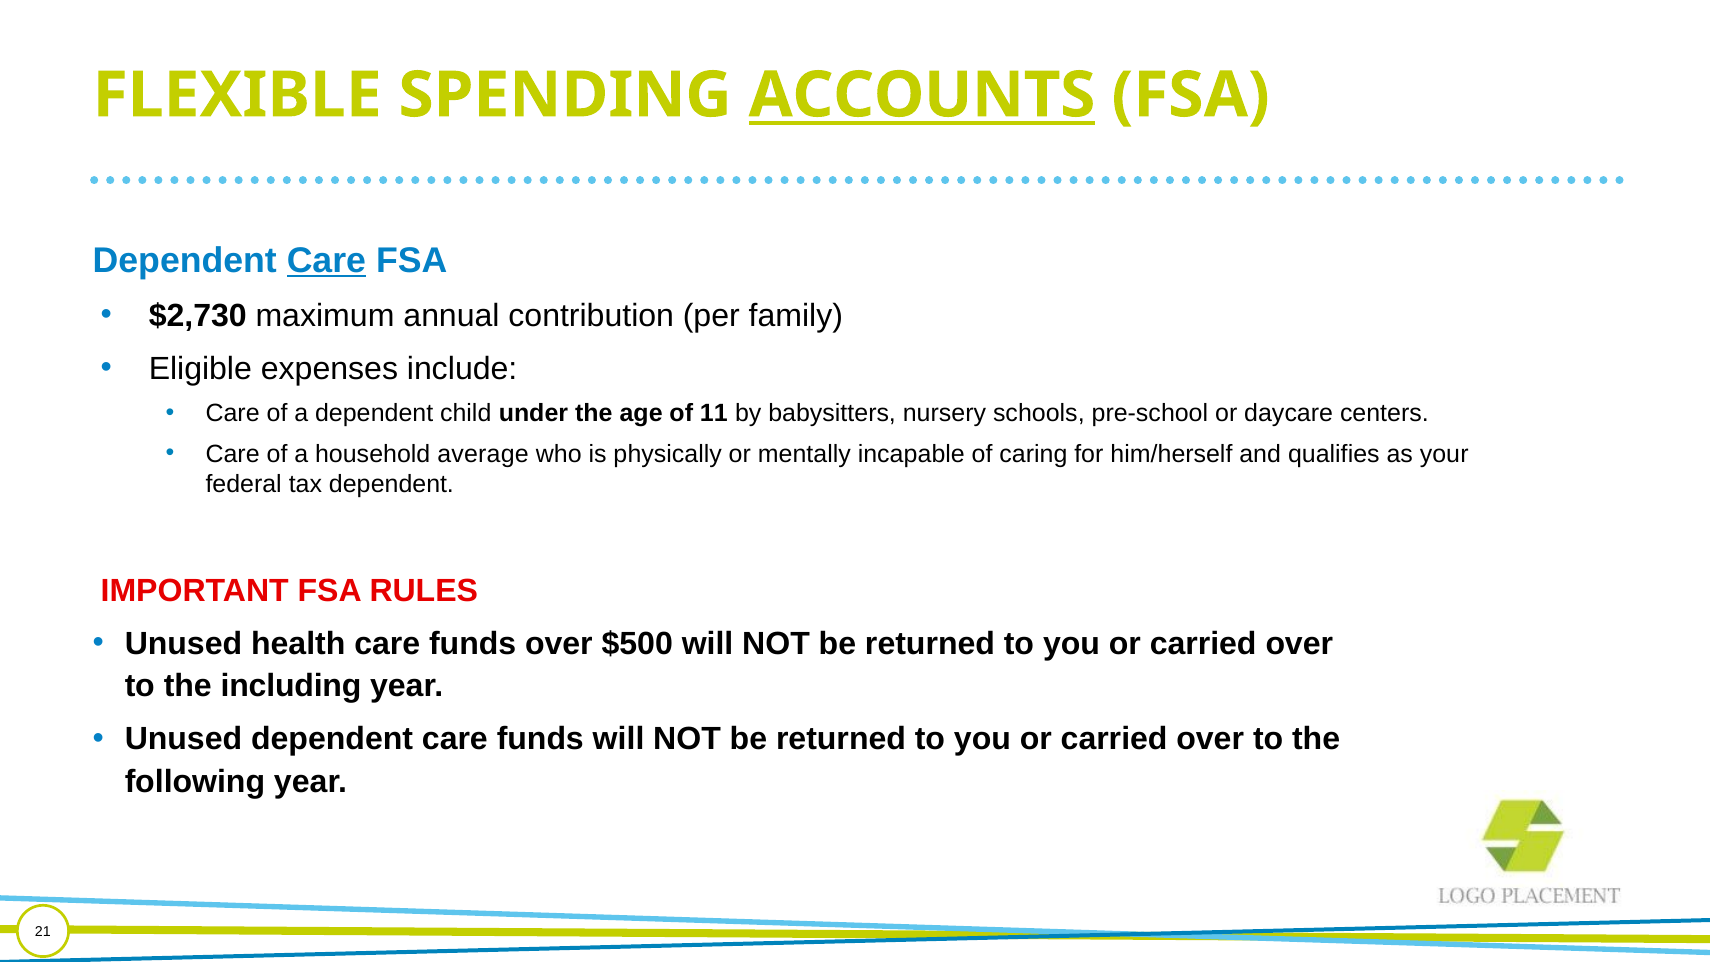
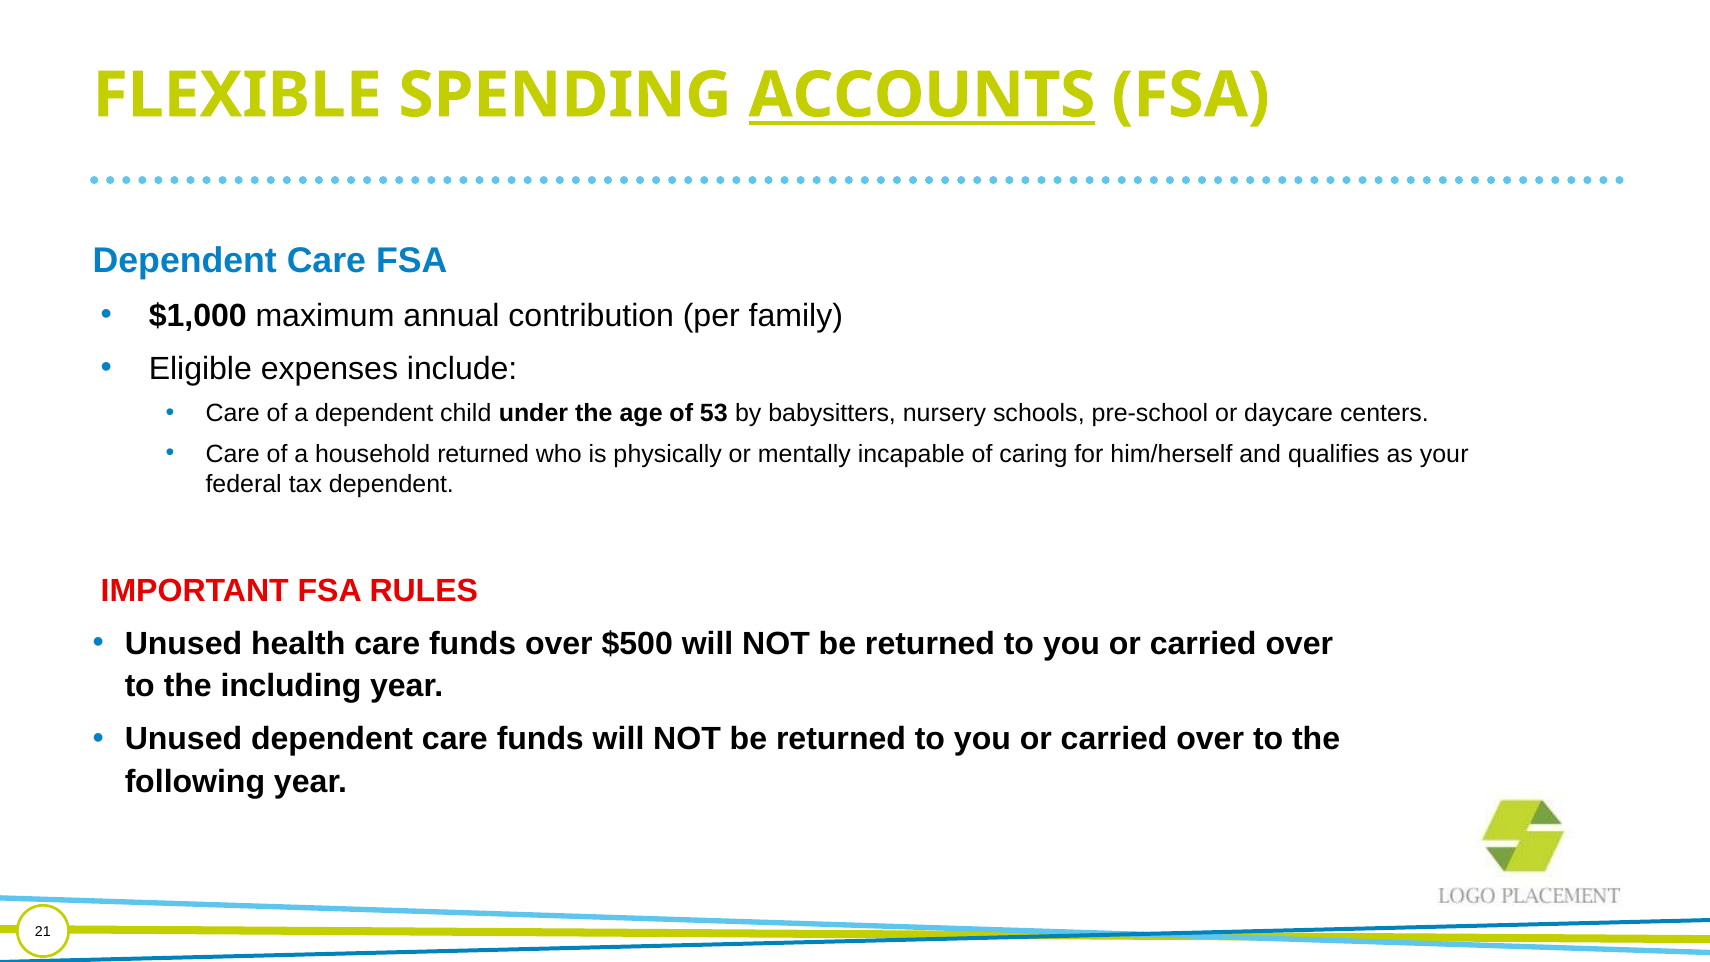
Care at (326, 261) underline: present -> none
$2,730: $2,730 -> $1,000
11: 11 -> 53
household average: average -> returned
